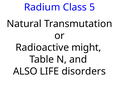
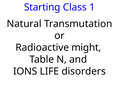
Radium: Radium -> Starting
5: 5 -> 1
ALSO: ALSO -> IONS
